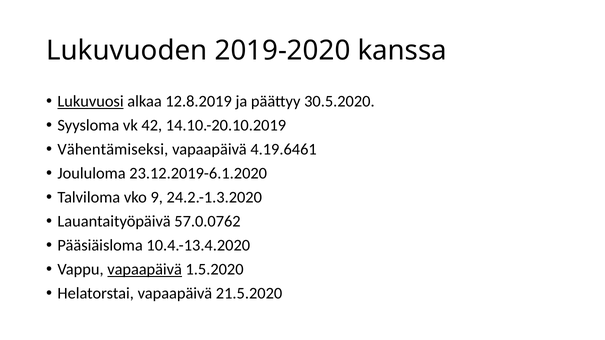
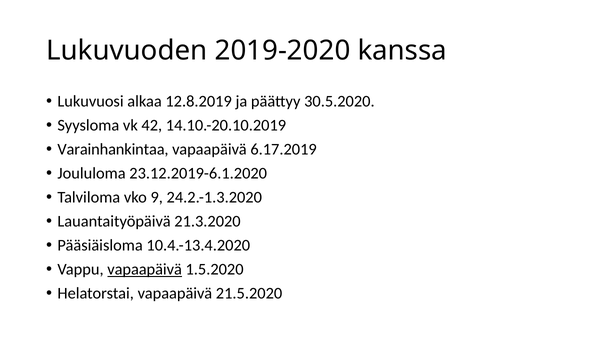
Lukuvuosi underline: present -> none
Vähentämiseksi: Vähentämiseksi -> Varainhankintaa
4.19.6461: 4.19.6461 -> 6.17.2019
57.0.0762: 57.0.0762 -> 21.3.2020
